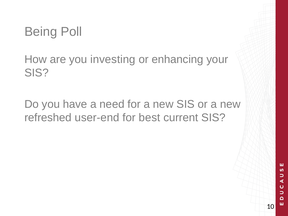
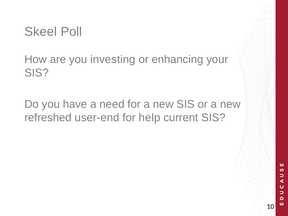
Being: Being -> Skeel
best: best -> help
